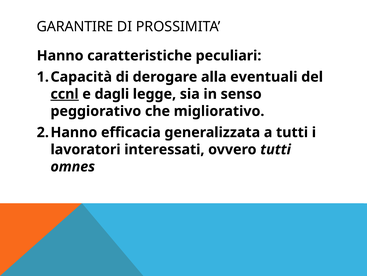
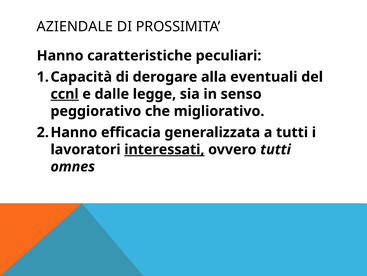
GARANTIRE: GARANTIRE -> AZIENDALE
dagli: dagli -> dalle
interessati underline: none -> present
